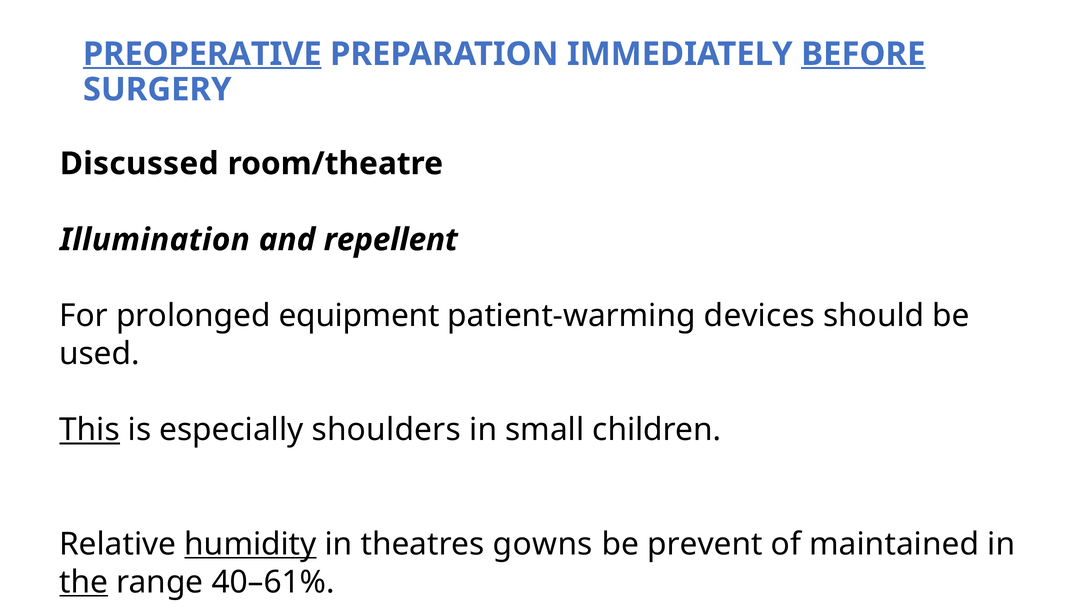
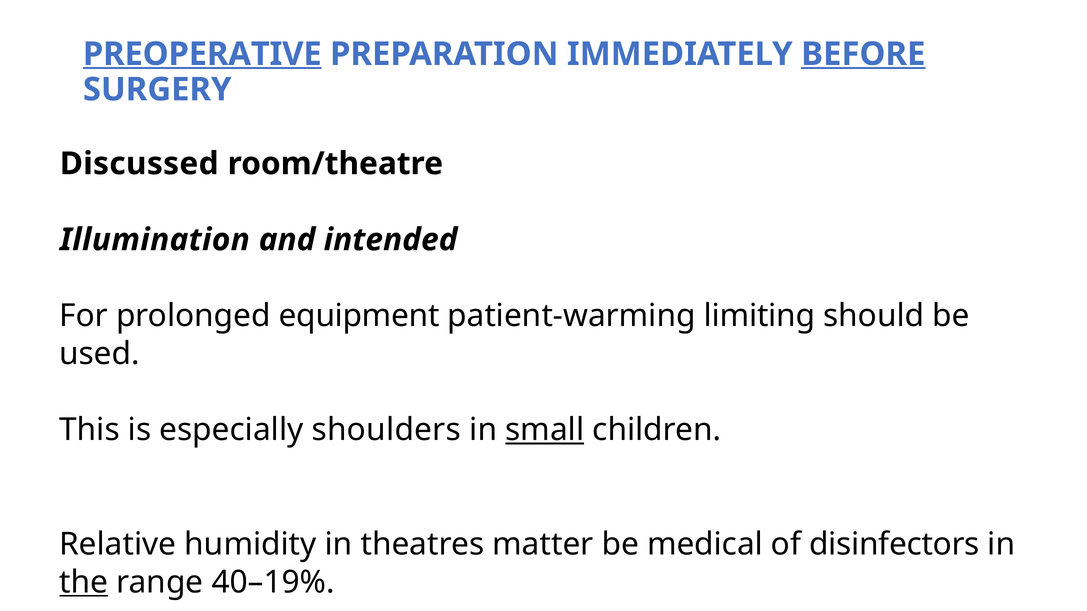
repellent: repellent -> intended
devices: devices -> limiting
This underline: present -> none
small underline: none -> present
humidity underline: present -> none
gowns: gowns -> matter
prevent: prevent -> medical
maintained: maintained -> disinfectors
40–61%: 40–61% -> 40–19%
